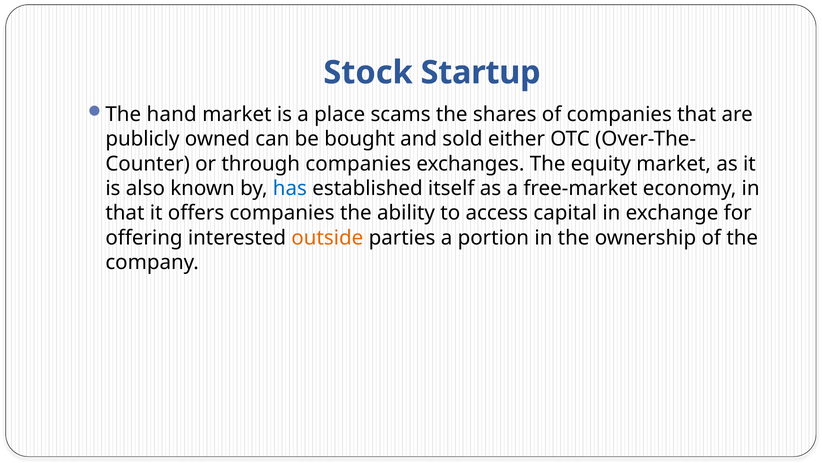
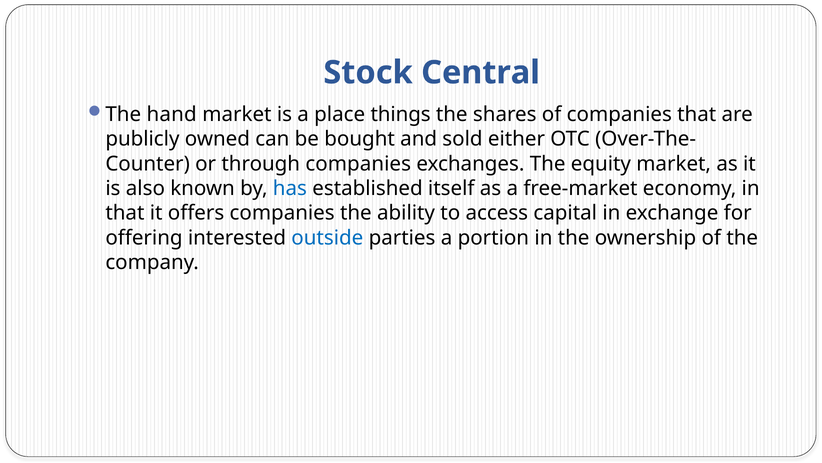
Startup: Startup -> Central
scams: scams -> things
outside colour: orange -> blue
